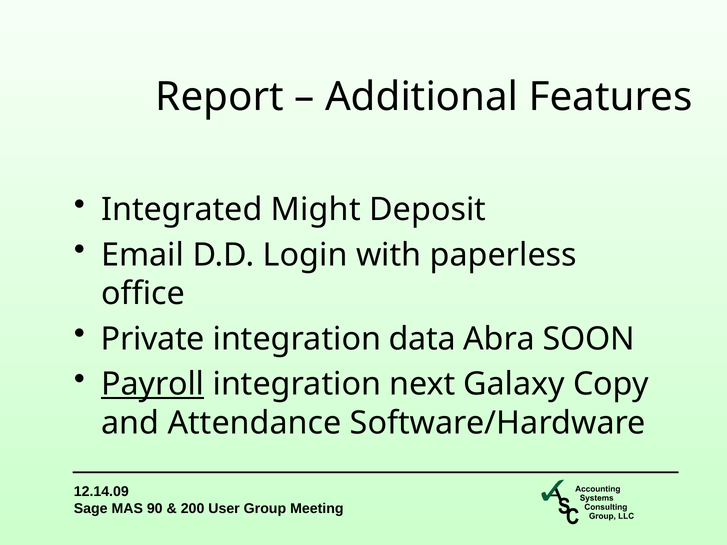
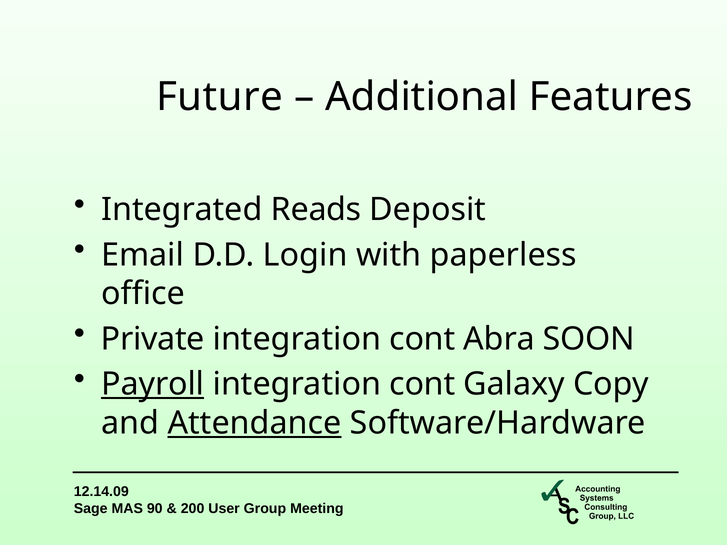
Report: Report -> Future
Might: Might -> Reads
data at (422, 339): data -> cont
next at (422, 384): next -> cont
Attendance underline: none -> present
